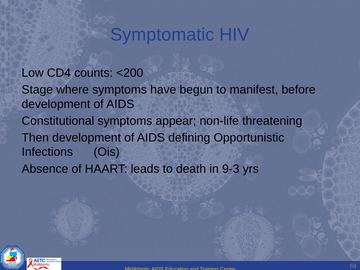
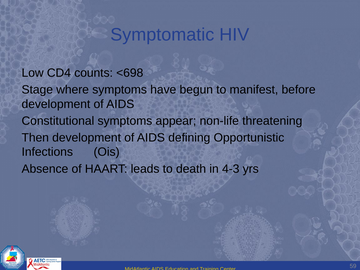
<200: <200 -> <698
9-3: 9-3 -> 4-3
